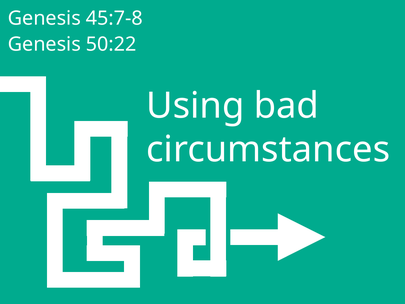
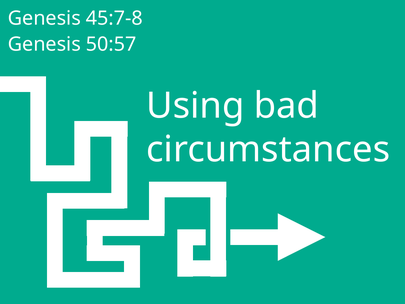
50:22: 50:22 -> 50:57
